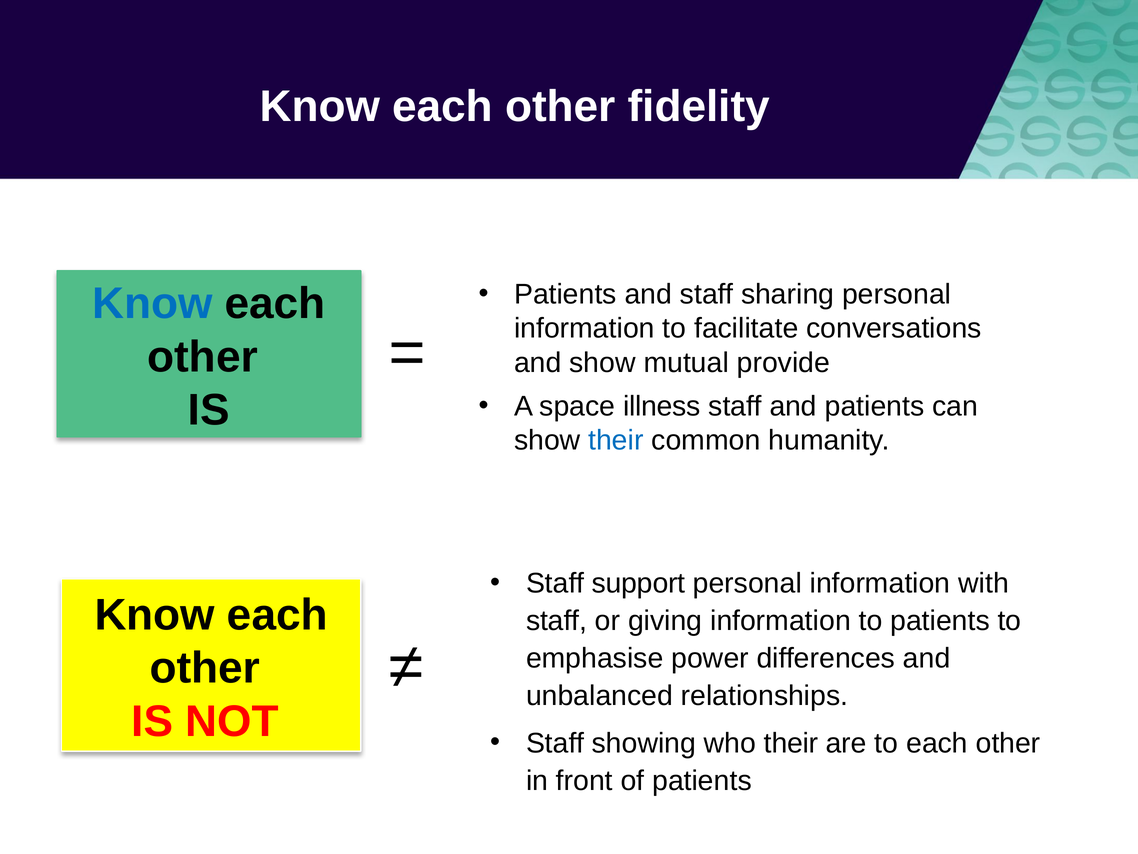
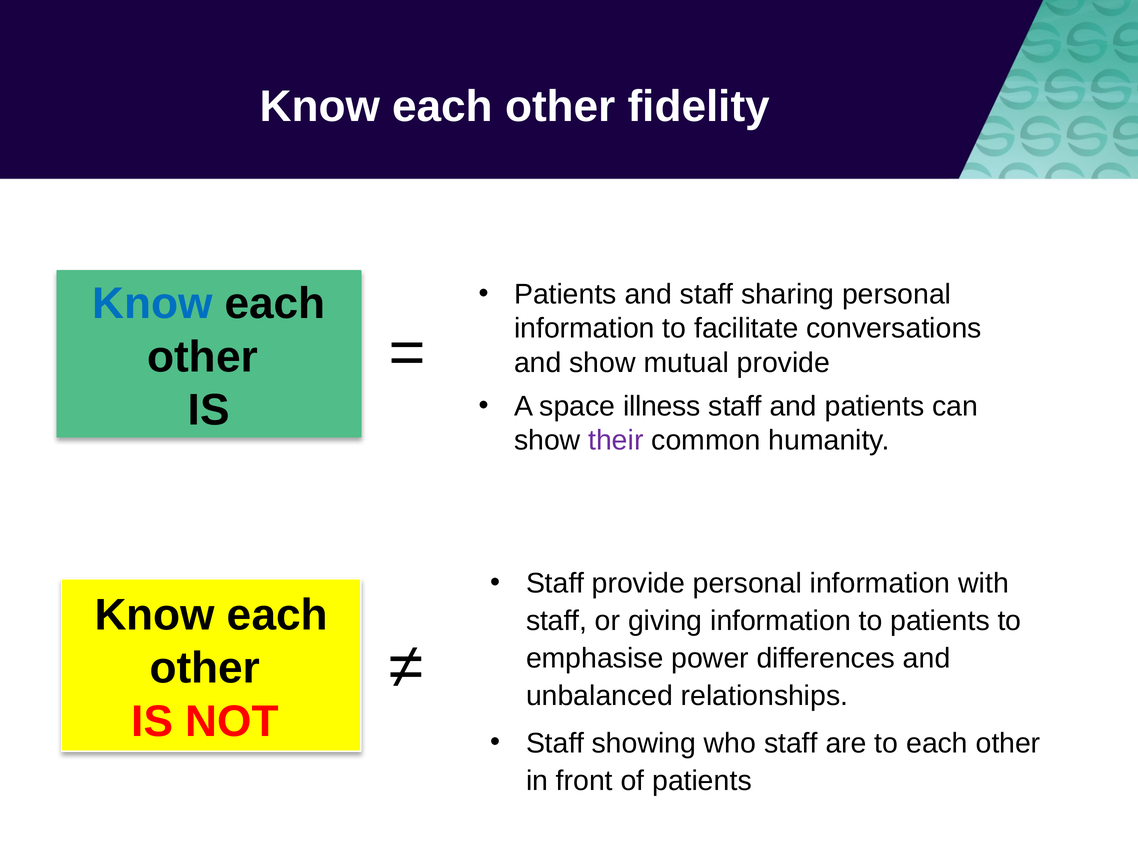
their at (616, 440) colour: blue -> purple
Staff support: support -> provide
who their: their -> staff
